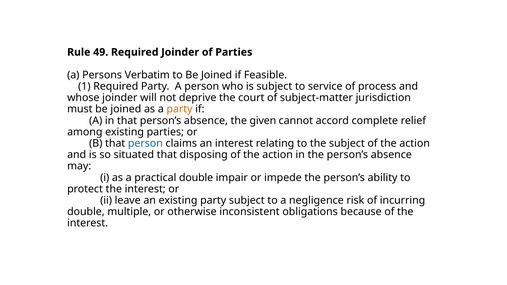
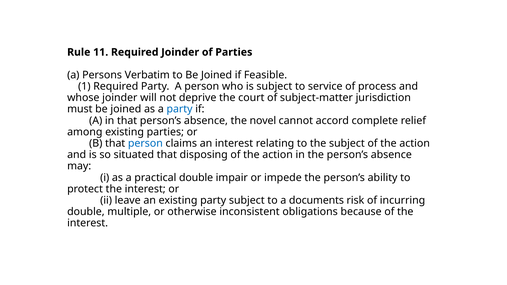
49: 49 -> 11
party at (180, 109) colour: orange -> blue
given: given -> novel
negligence: negligence -> documents
